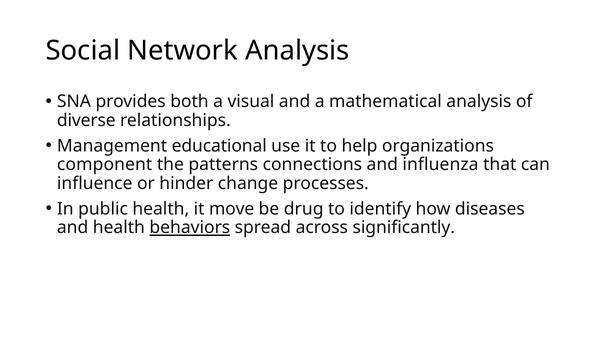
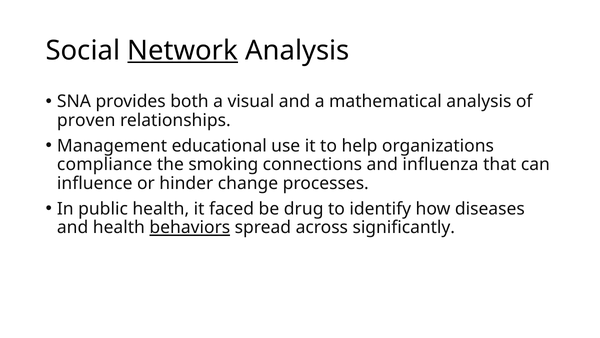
Network underline: none -> present
diverse: diverse -> proven
component: component -> compliance
patterns: patterns -> smoking
move: move -> faced
